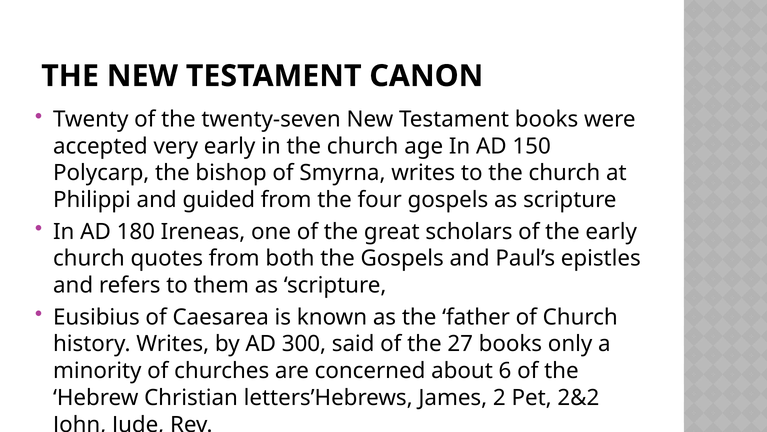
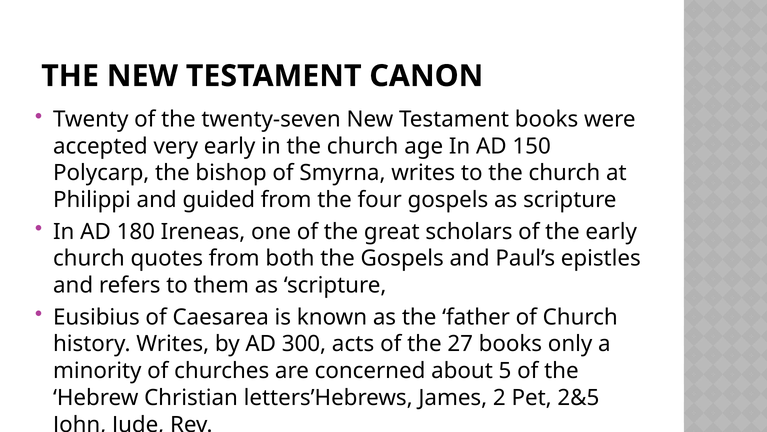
said: said -> acts
6: 6 -> 5
2&2: 2&2 -> 2&5
